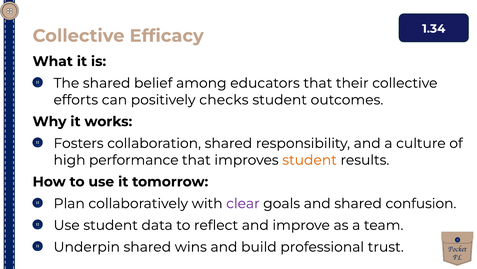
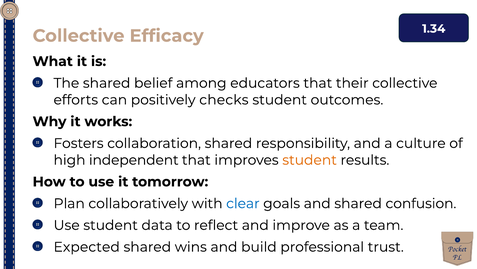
performance: performance -> independent
clear colour: purple -> blue
Underpin: Underpin -> Expected
